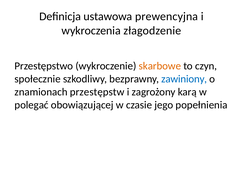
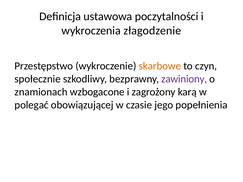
prewencyjna: prewencyjna -> poczytalności
zawiniony colour: blue -> purple
przestępstw: przestępstw -> wzbogacone
